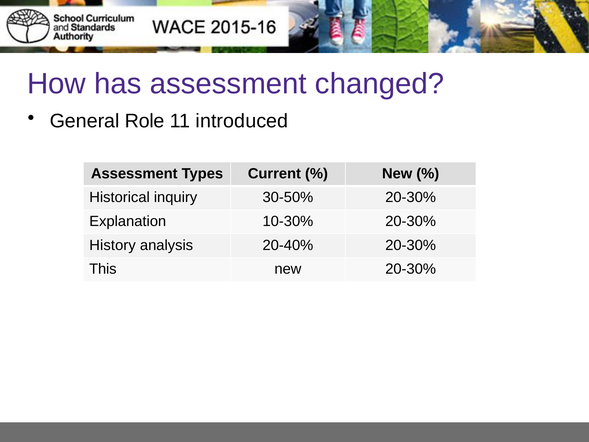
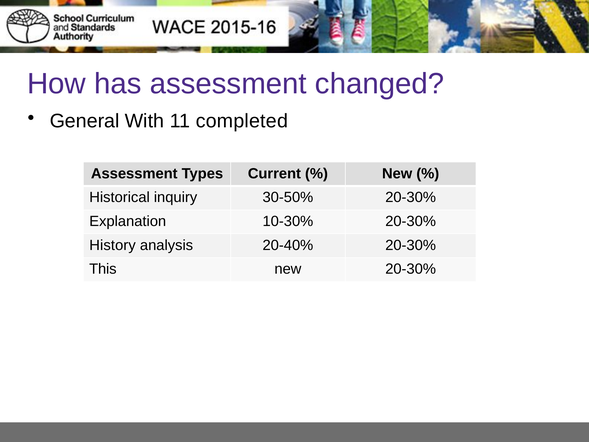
Role: Role -> With
introduced: introduced -> completed
